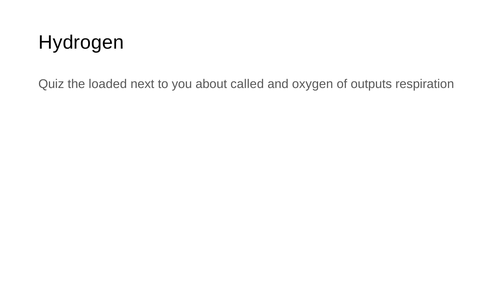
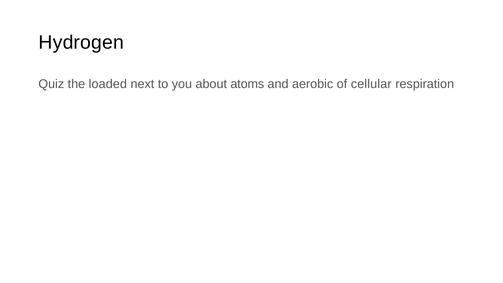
called: called -> atoms
oxygen: oxygen -> aerobic
outputs: outputs -> cellular
